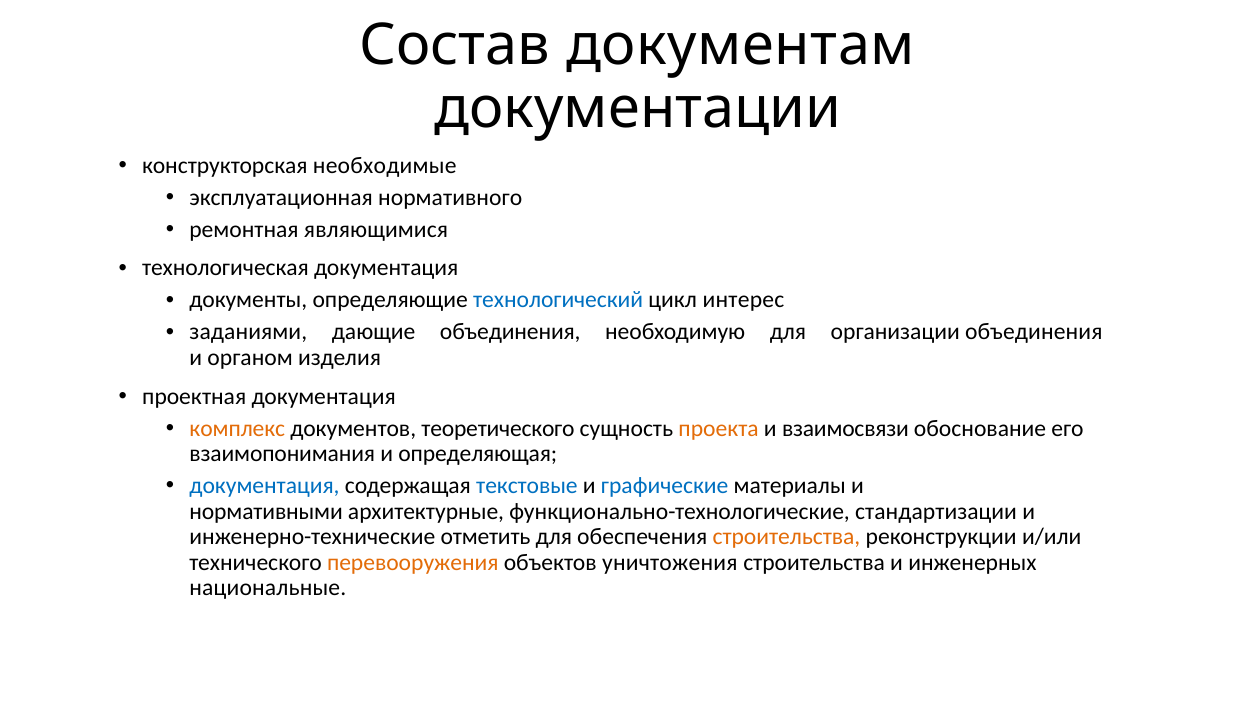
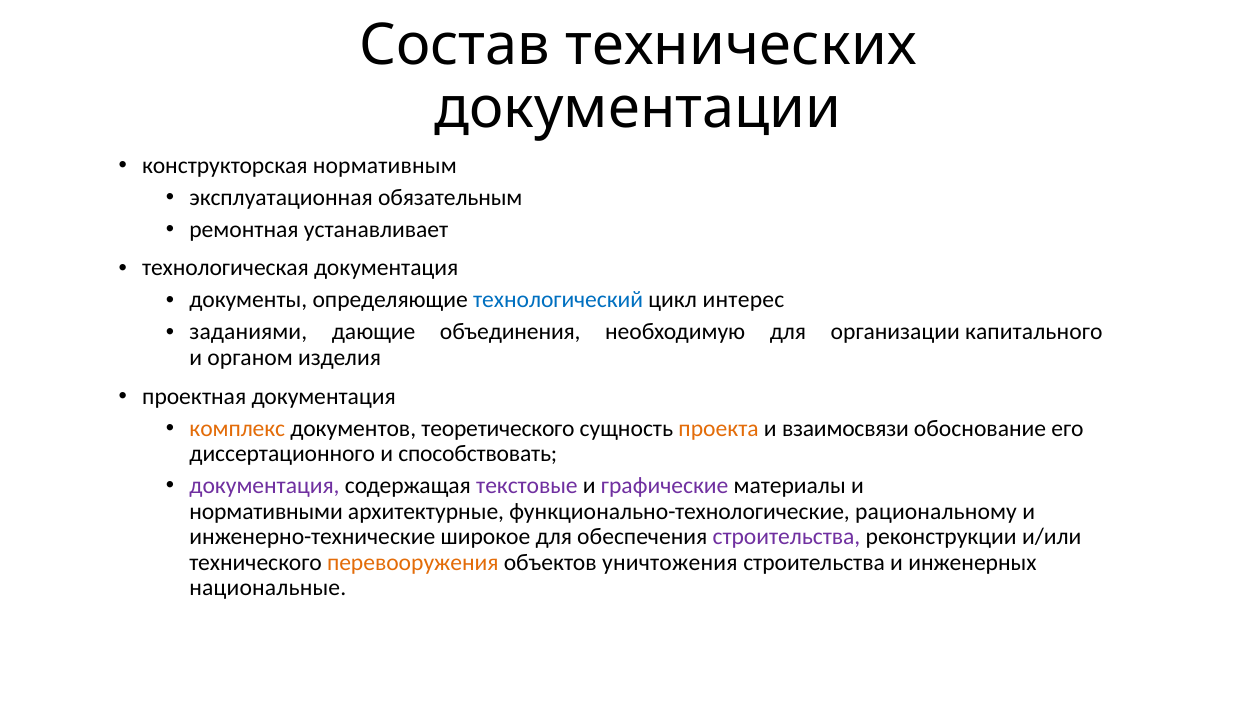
документам: документам -> технических
необходимые: необходимые -> нормативным
нормативного: нормативного -> обязательным
являющимися: являющимися -> устанавливает
организации объединения: объединения -> капитального
взаимопонимания: взаимопонимания -> диссертационного
определяющая: определяющая -> способствовать
документация at (265, 486) colour: blue -> purple
текстовые colour: blue -> purple
графические colour: blue -> purple
стандартизации: стандартизации -> рациональному
отметить: отметить -> широкое
строительства at (786, 537) colour: orange -> purple
